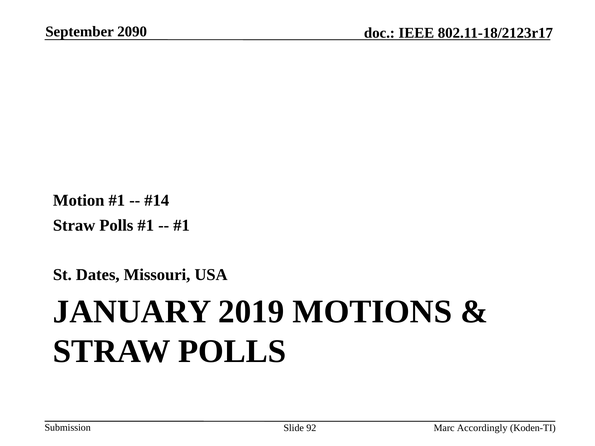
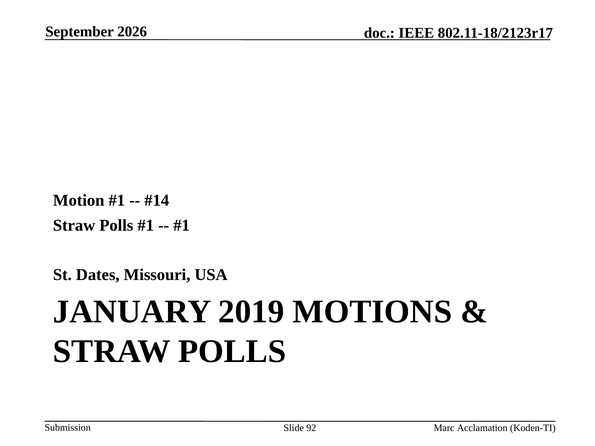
2090: 2090 -> 2026
Accordingly: Accordingly -> Acclamation
